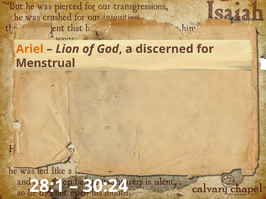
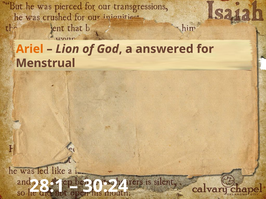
discerned: discerned -> answered
